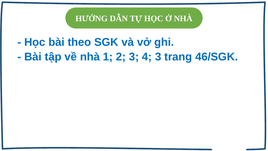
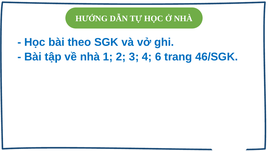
4 3: 3 -> 6
